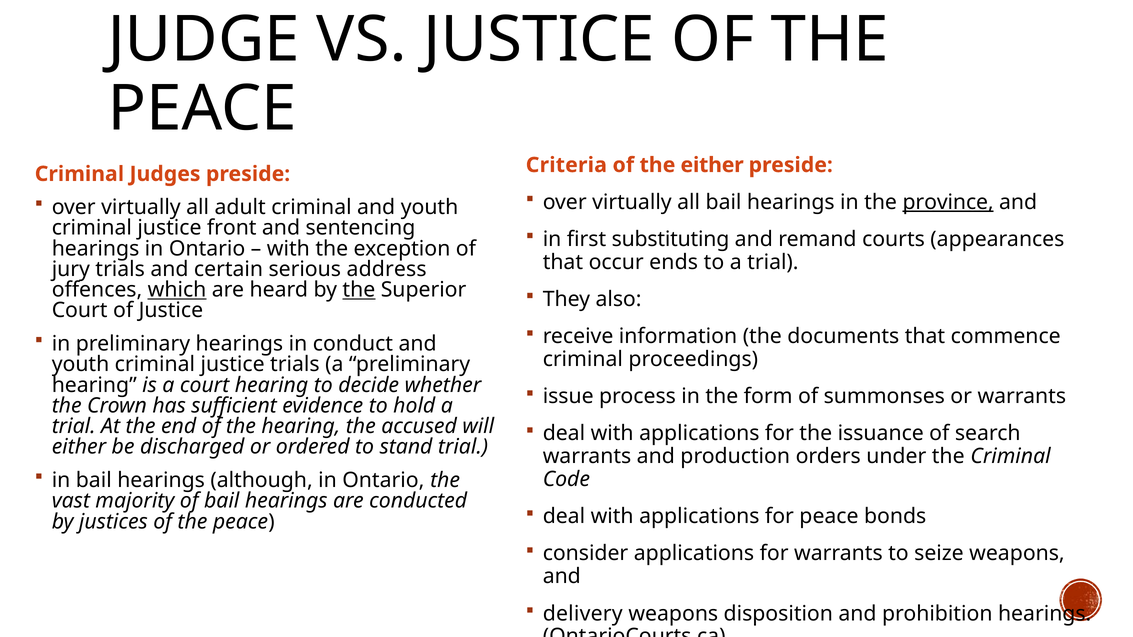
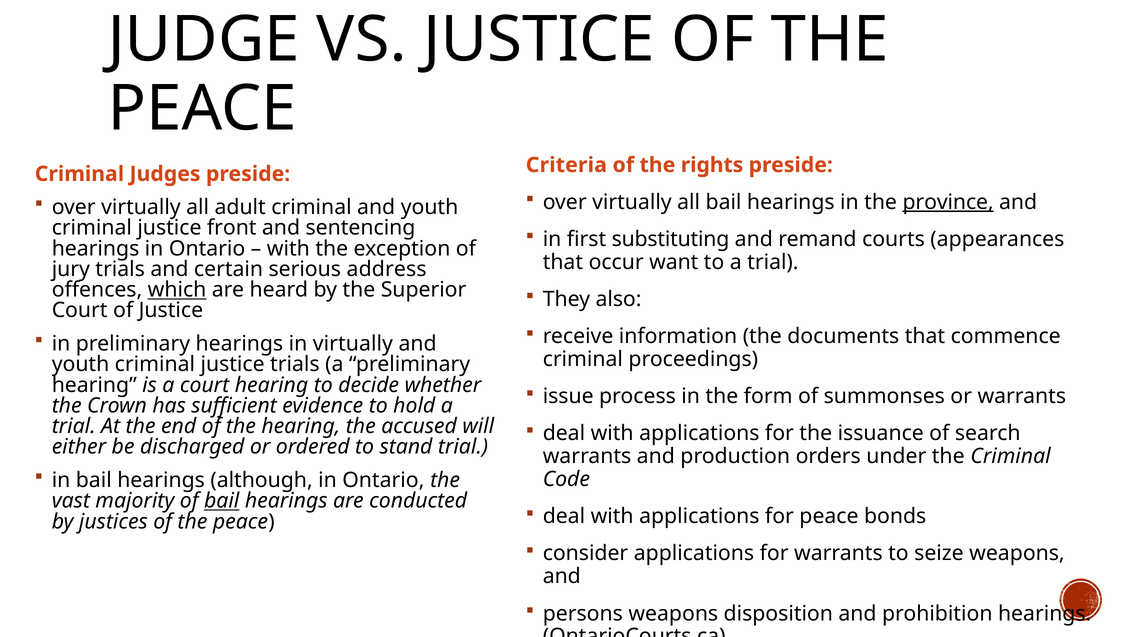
the either: either -> rights
ends: ends -> want
the at (359, 290) underline: present -> none
in conduct: conduct -> virtually
bail at (222, 501) underline: none -> present
delivery: delivery -> persons
